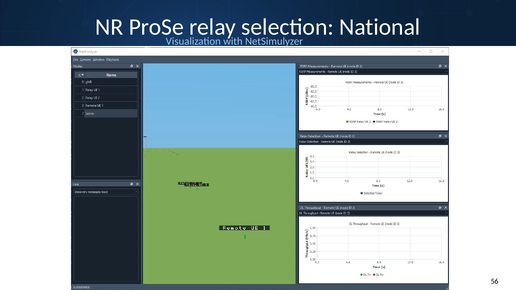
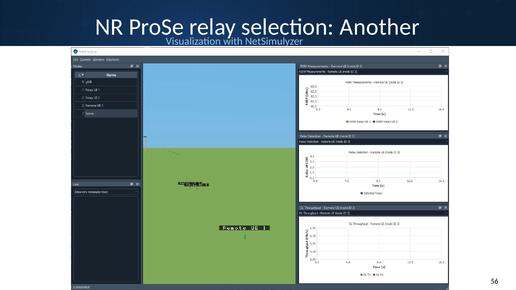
National: National -> Another
